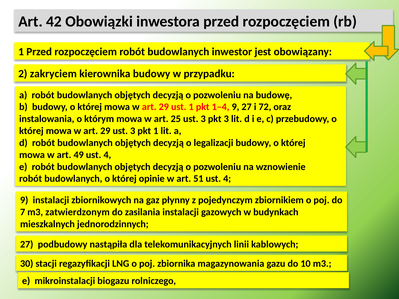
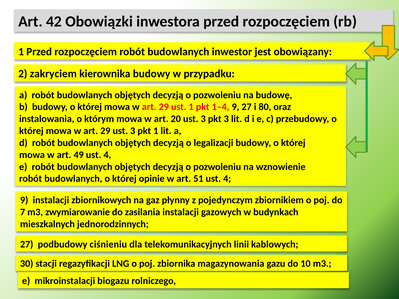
72: 72 -> 80
25: 25 -> 20
zatwierdzonym: zatwierdzonym -> zwymiarowanie
nastąpiła: nastąpiła -> ciśnieniu
